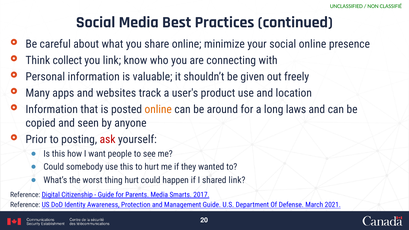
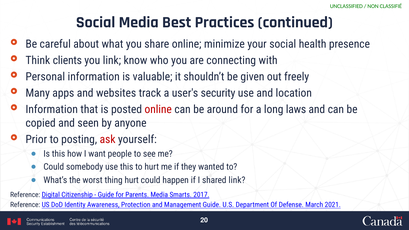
social online: online -> health
collect: collect -> clients
product: product -> security
online at (158, 109) colour: orange -> red
